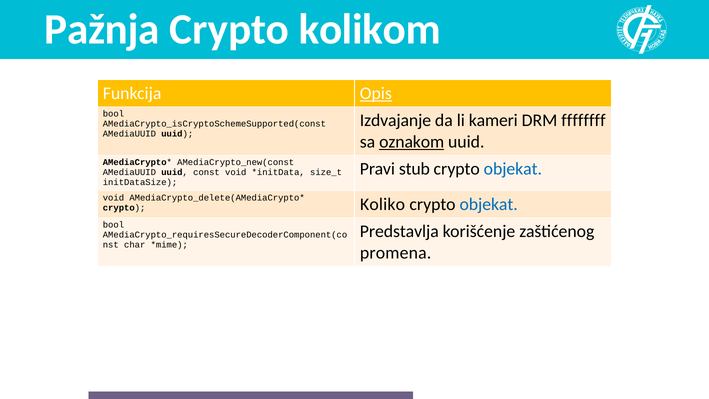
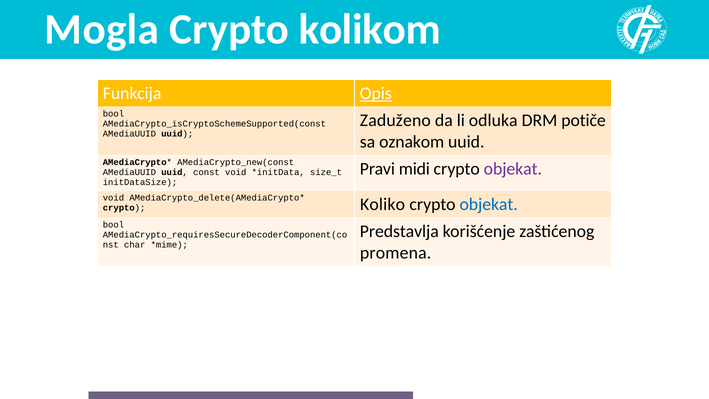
Pažnja: Pažnja -> Mogla
Izdvajanje: Izdvajanje -> Zaduženo
kameri: kameri -> odluka
ffffffff: ffffffff -> potiče
oznakom underline: present -> none
stub: stub -> midi
objekat at (513, 169) colour: blue -> purple
